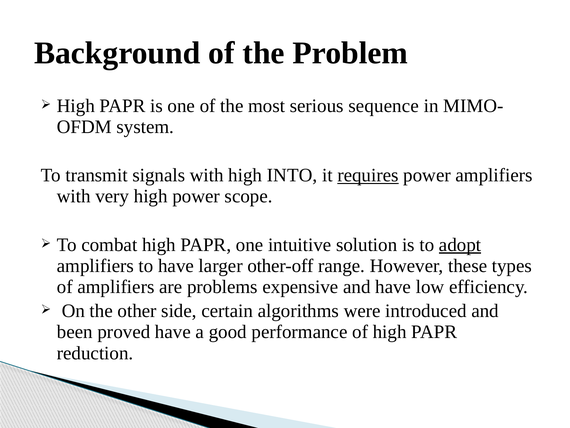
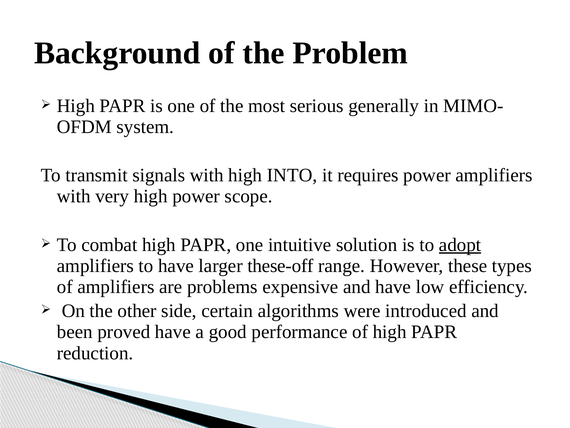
sequence: sequence -> generally
requires underline: present -> none
other-off: other-off -> these-off
